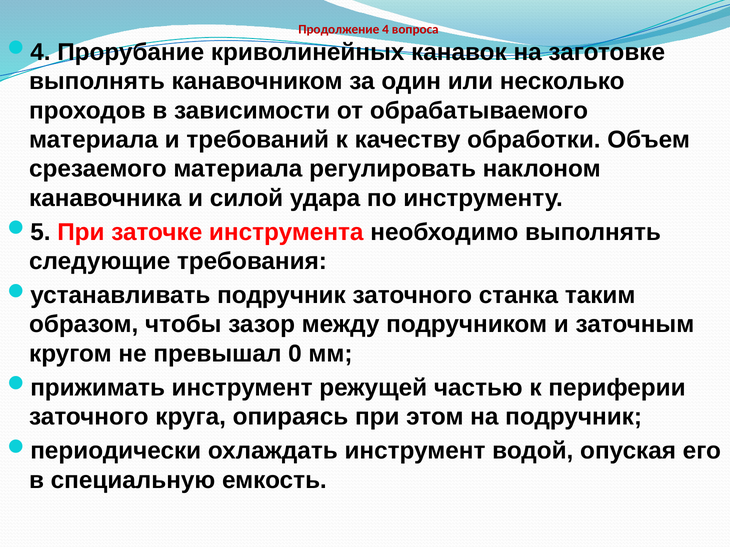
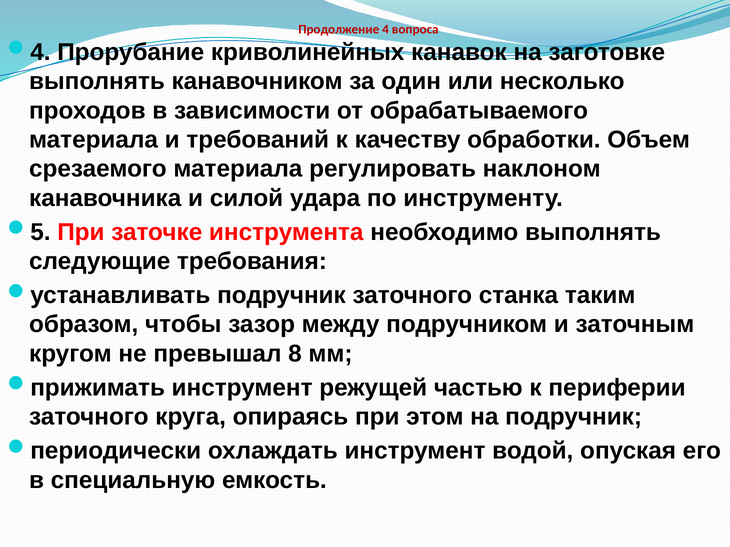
0: 0 -> 8
